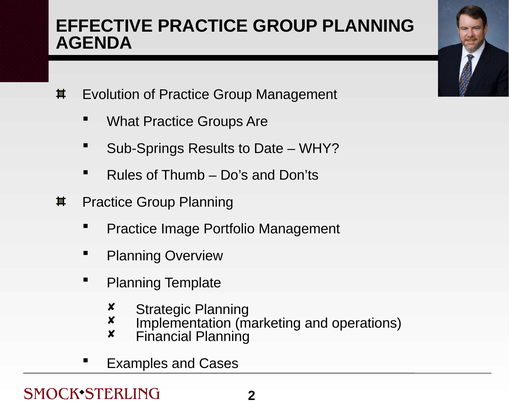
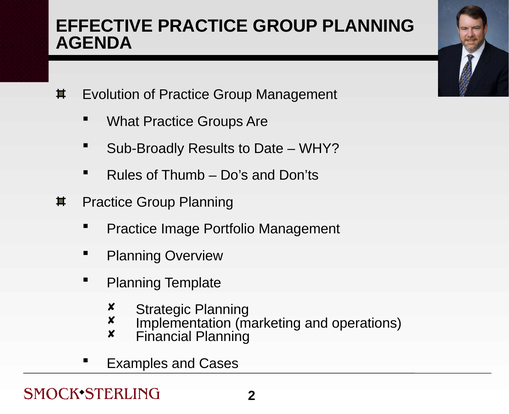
Sub-Springs: Sub-Springs -> Sub-Broadly
